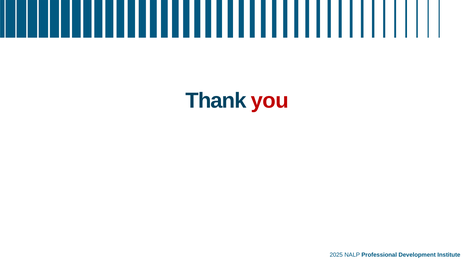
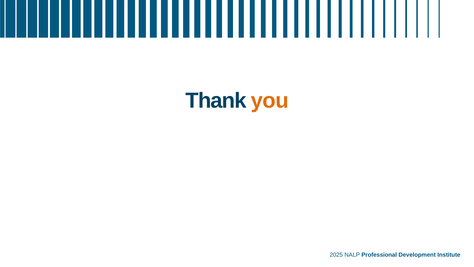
you colour: red -> orange
